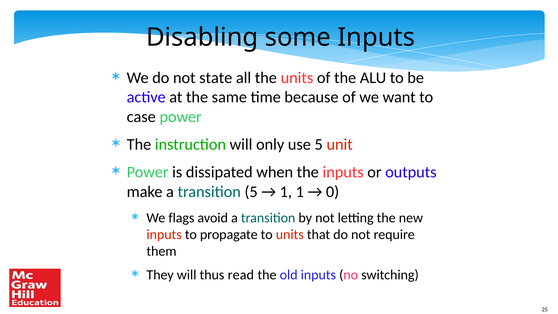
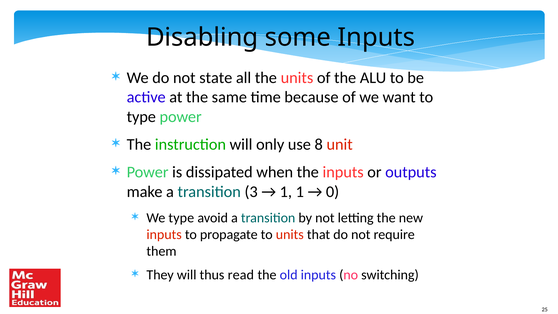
case at (141, 117): case -> type
use 5: 5 -> 8
transition 5: 5 -> 3
We flags: flags -> type
